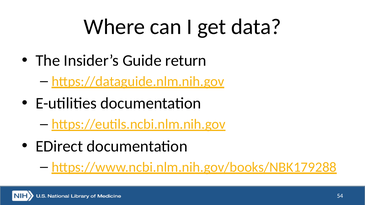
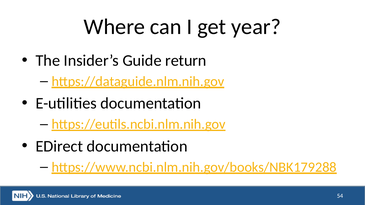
data: data -> year
